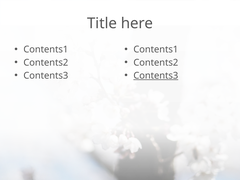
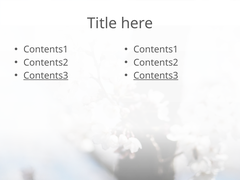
Contents3 at (46, 76) underline: none -> present
